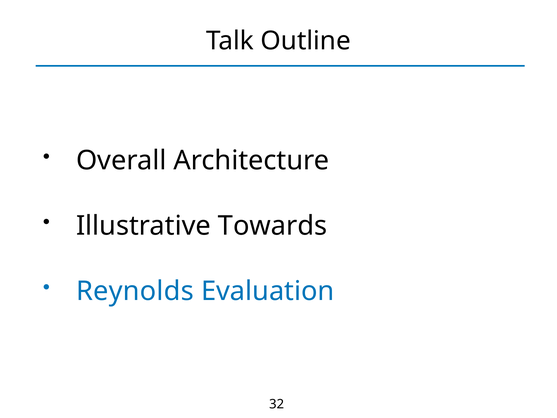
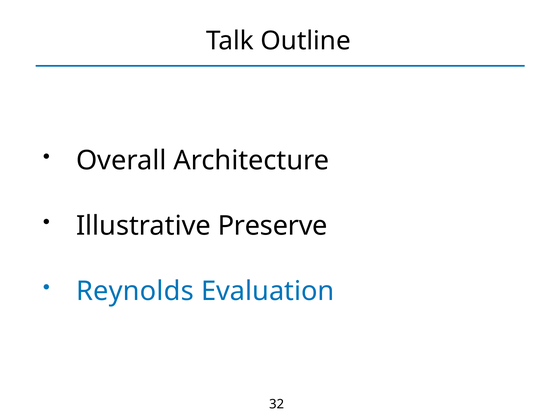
Towards: Towards -> Preserve
